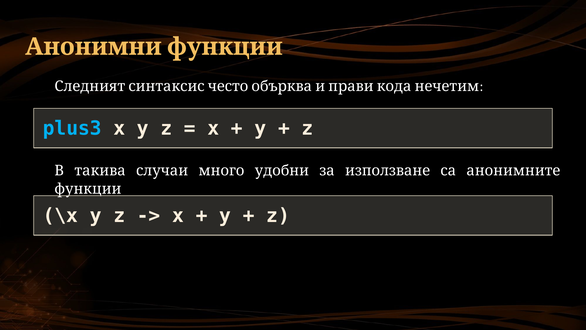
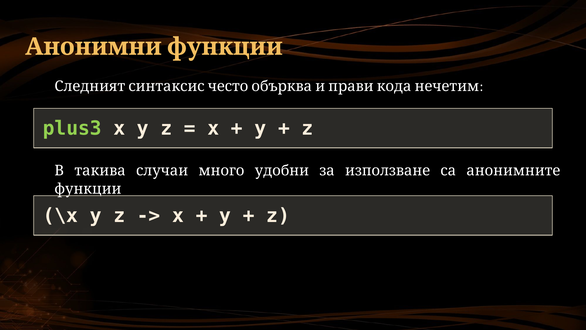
plus3 colour: light blue -> light green
